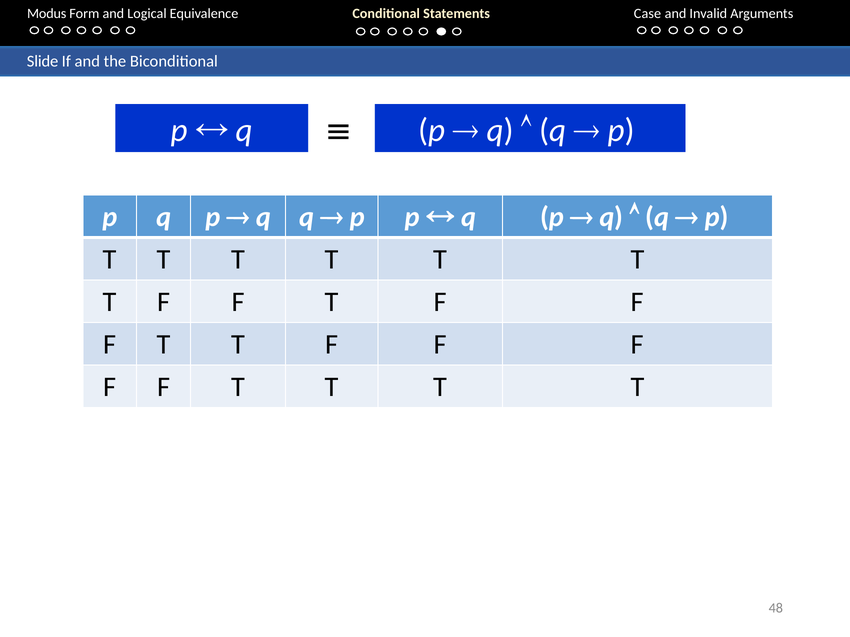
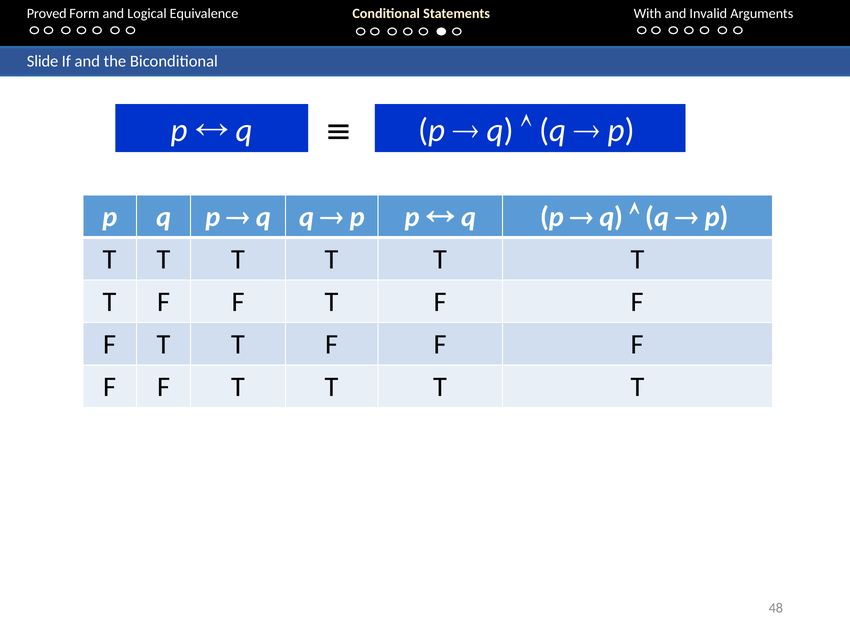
Modus: Modus -> Proved
Case: Case -> With
